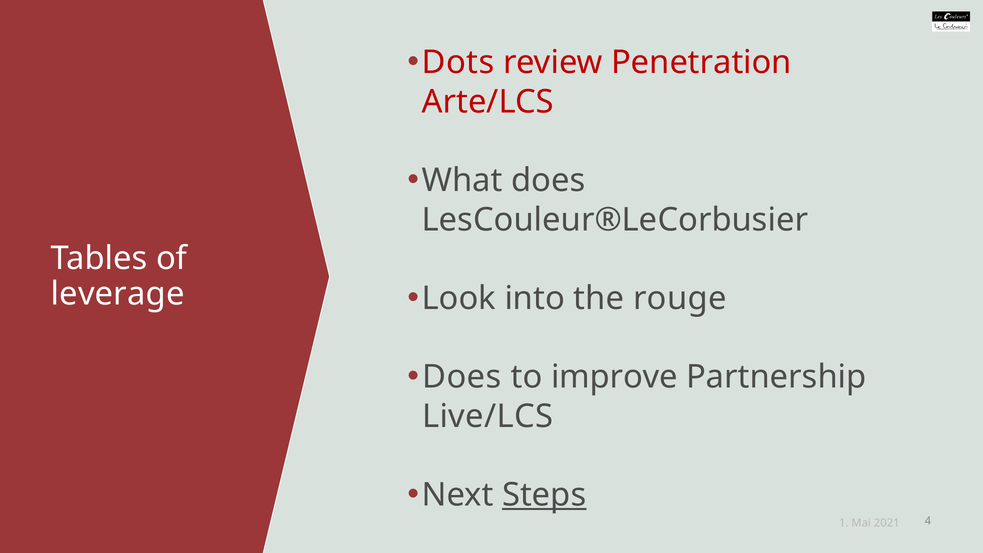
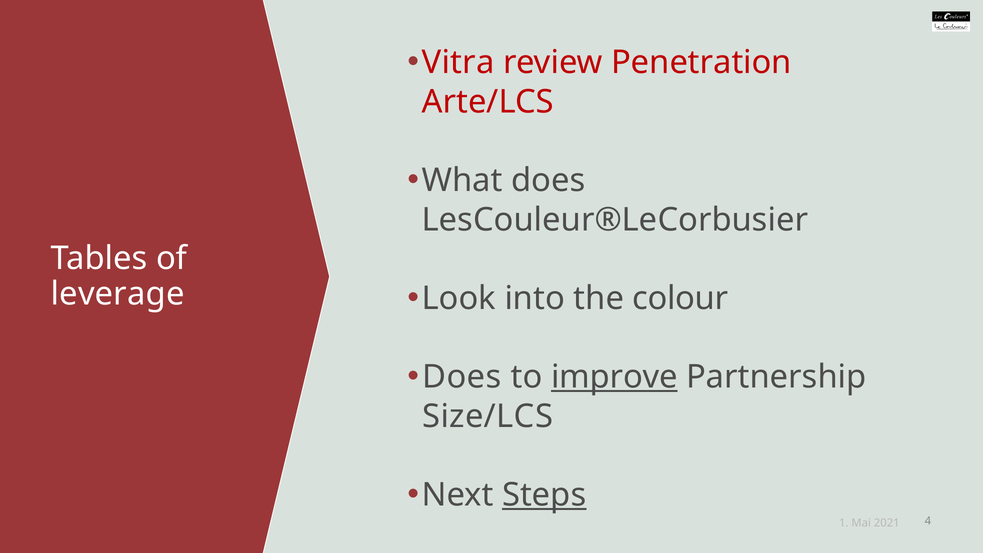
Dots: Dots -> Vitra
rouge: rouge -> colour
improve underline: none -> present
Live/LCS: Live/LCS -> Size/LCS
